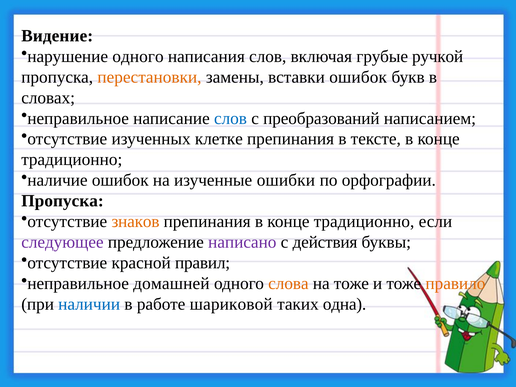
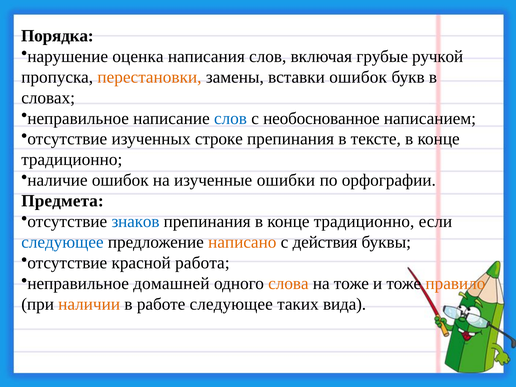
Видение: Видение -> Порядка
нарушение одного: одного -> оценка
преобразований: преобразований -> необоснованное
клетке: клетке -> строке
Пропуска at (62, 201): Пропуска -> Предмета
знаков colour: orange -> blue
следующее at (62, 242) colour: purple -> blue
написано colour: purple -> orange
правил: правил -> работа
наличии colour: blue -> orange
работе шариковой: шариковой -> следующее
одна: одна -> вида
